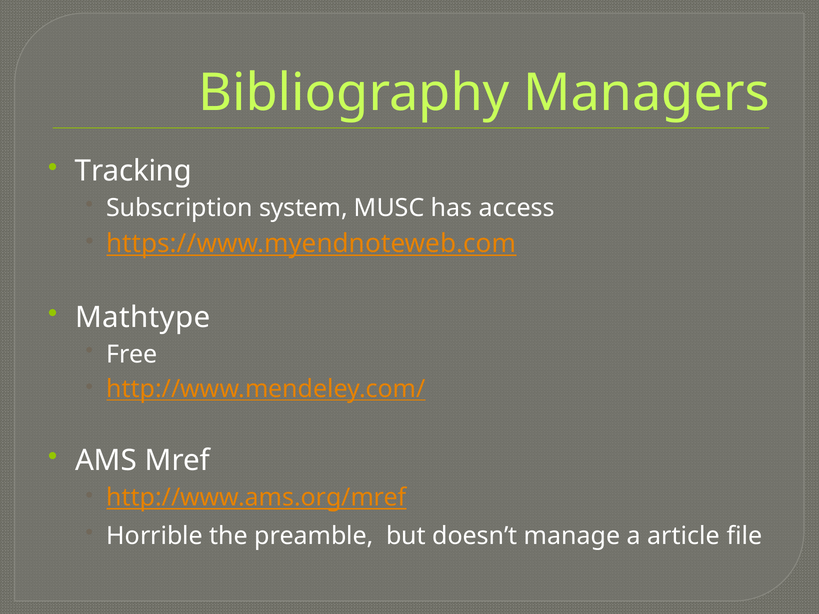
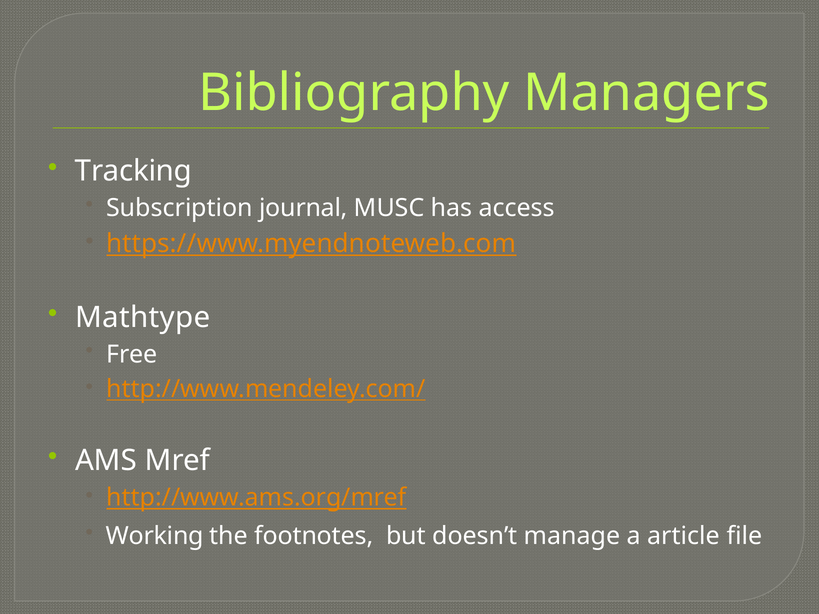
system: system -> journal
Horrible: Horrible -> Working
preamble: preamble -> footnotes
